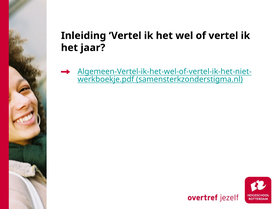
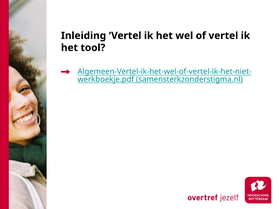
jaar: jaar -> tool
